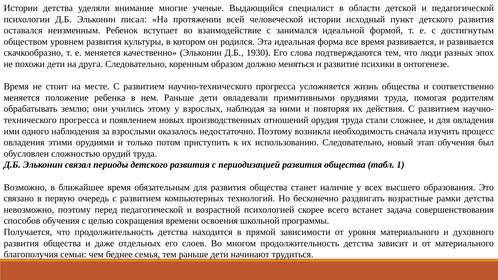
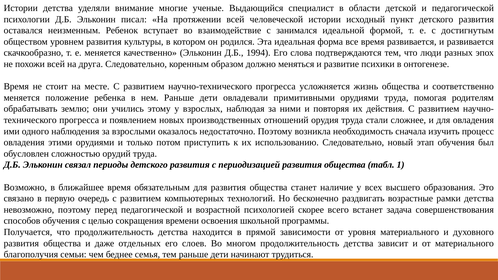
1930: 1930 -> 1994
похожи дети: дети -> всей
